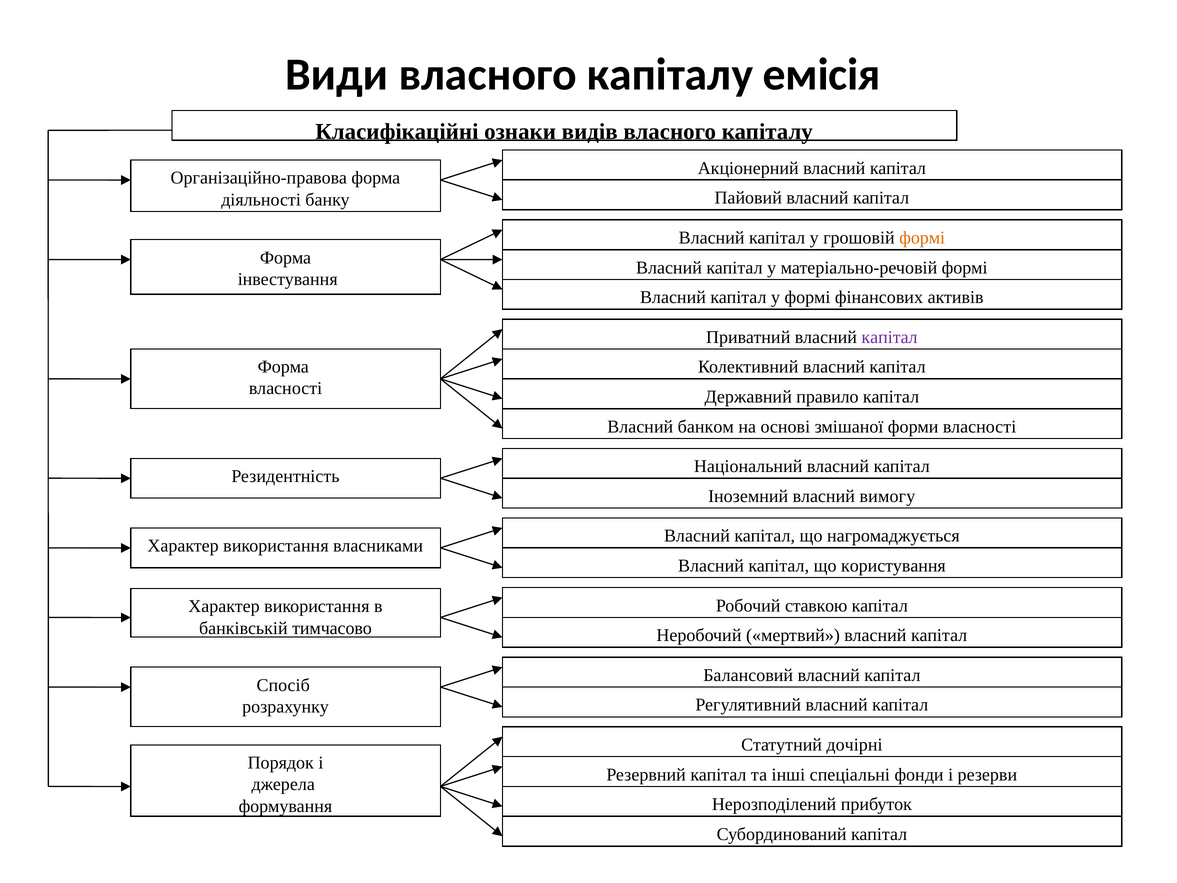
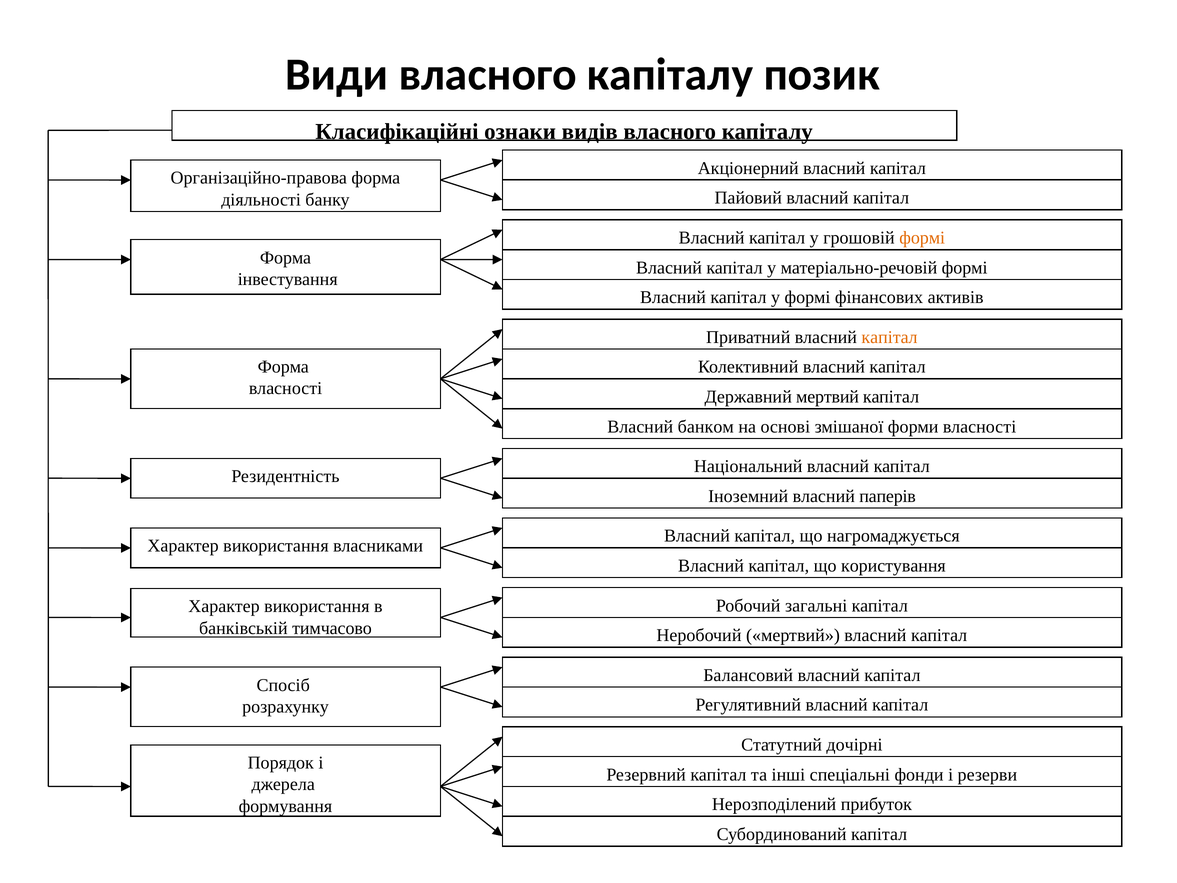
емісія: емісія -> позик
капітал at (890, 337) colour: purple -> orange
Державний правило: правило -> мертвий
вимогу: вимогу -> паперів
ставкою: ставкою -> загальні
